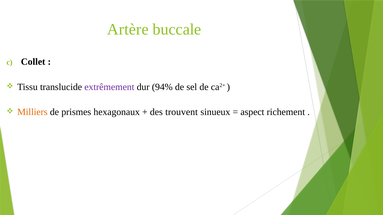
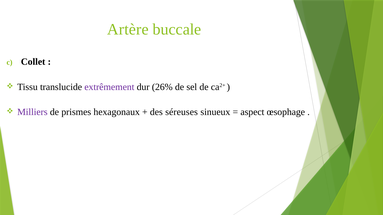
94%: 94% -> 26%
Milliers colour: orange -> purple
trouvent: trouvent -> séreuses
richement: richement -> œsophage
